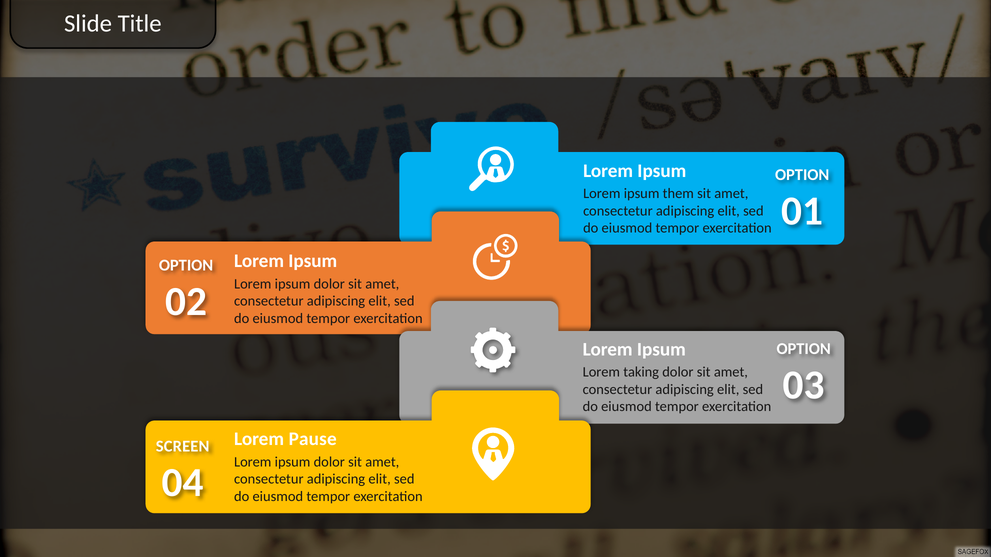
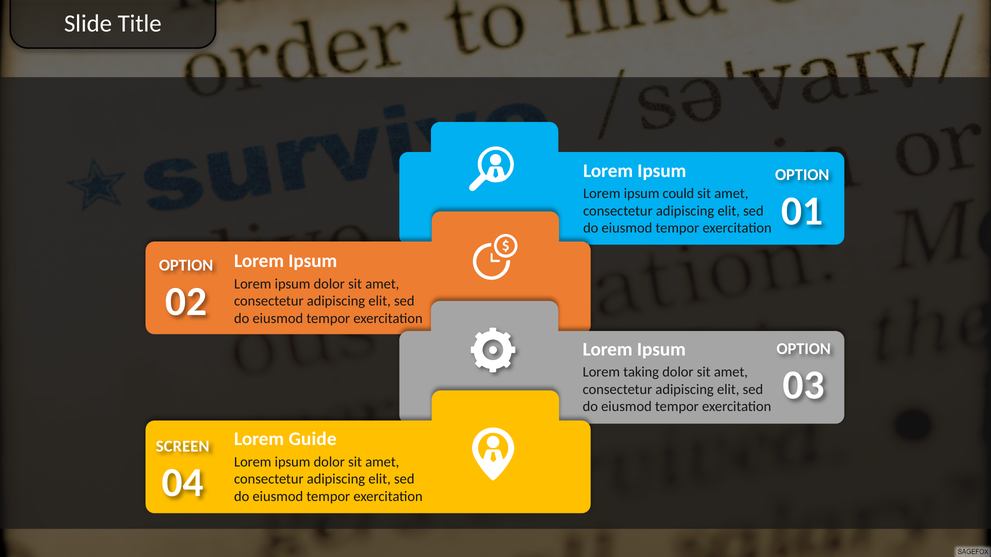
them: them -> could
Pause: Pause -> Guide
